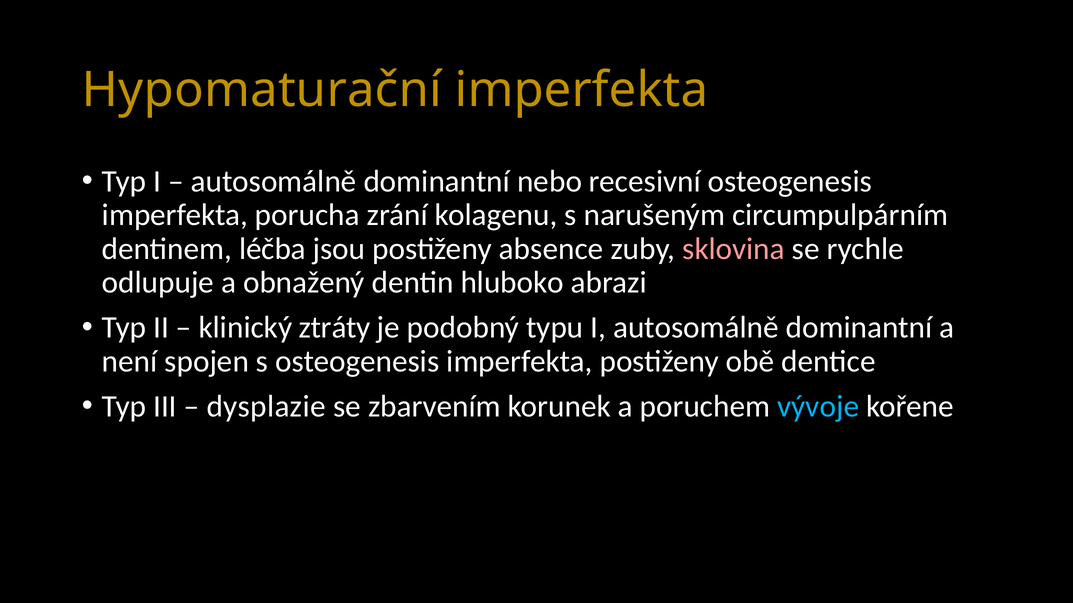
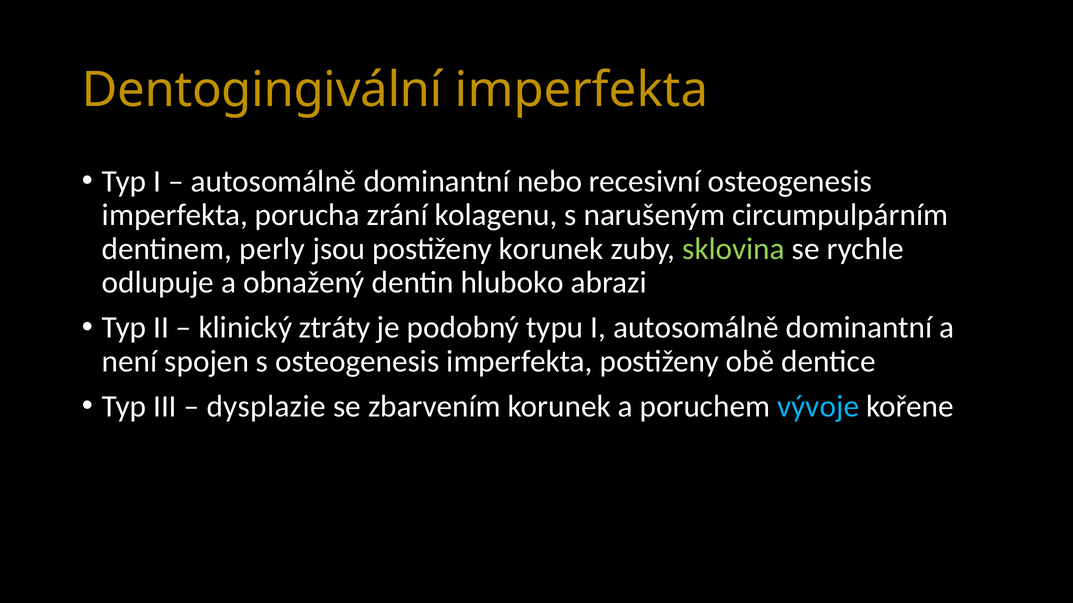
Hypomaturační: Hypomaturační -> Dentogingivální
léčba: léčba -> perly
postiženy absence: absence -> korunek
sklovina colour: pink -> light green
